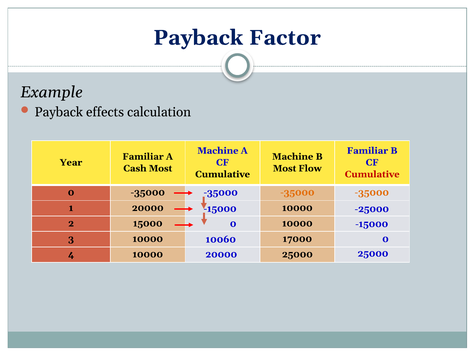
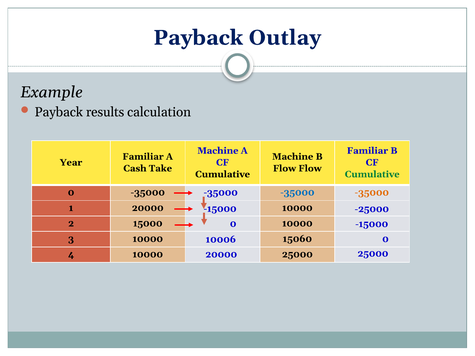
Factor: Factor -> Outlay
effects: effects -> results
Cash Most: Most -> Take
Most at (285, 168): Most -> Flow
Cumulative at (372, 174) colour: red -> green
-35000 at (297, 193) colour: orange -> blue
17000: 17000 -> 15060
10060: 10060 -> 10006
